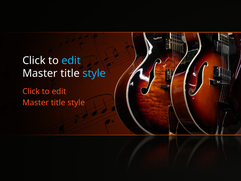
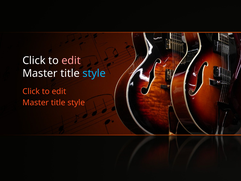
edit at (71, 60) colour: light blue -> pink
